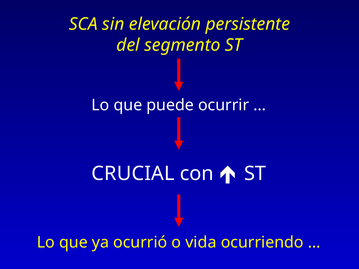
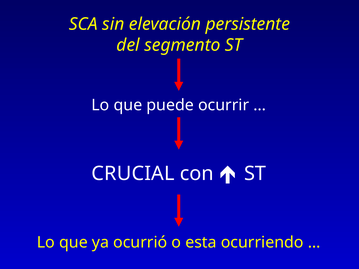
vida: vida -> esta
